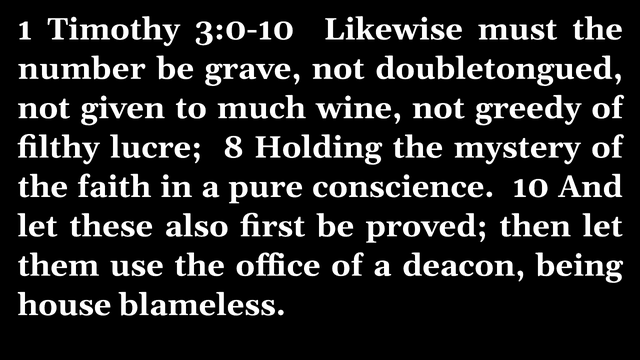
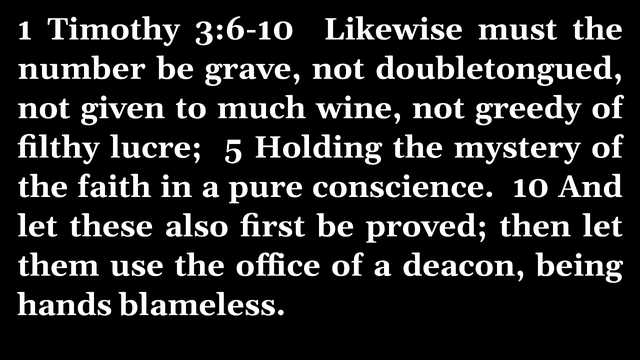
3:0-10: 3:0-10 -> 3:6-10
8: 8 -> 5
house: house -> hands
